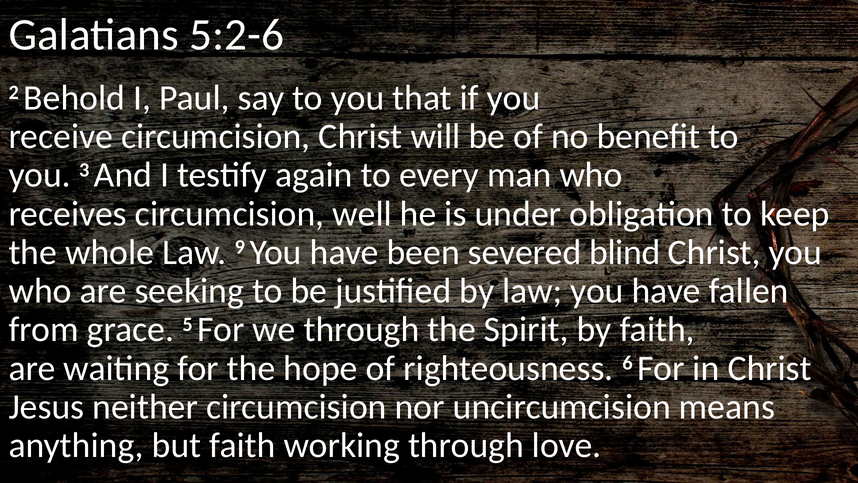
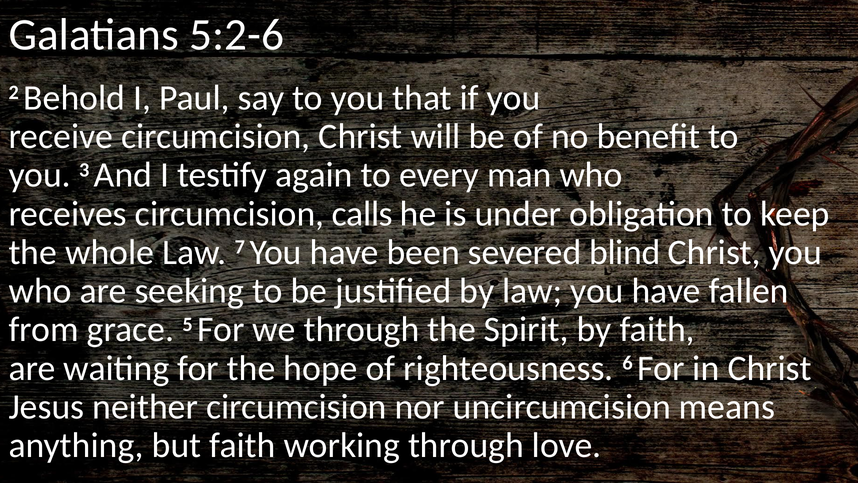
well: well -> calls
9: 9 -> 7
